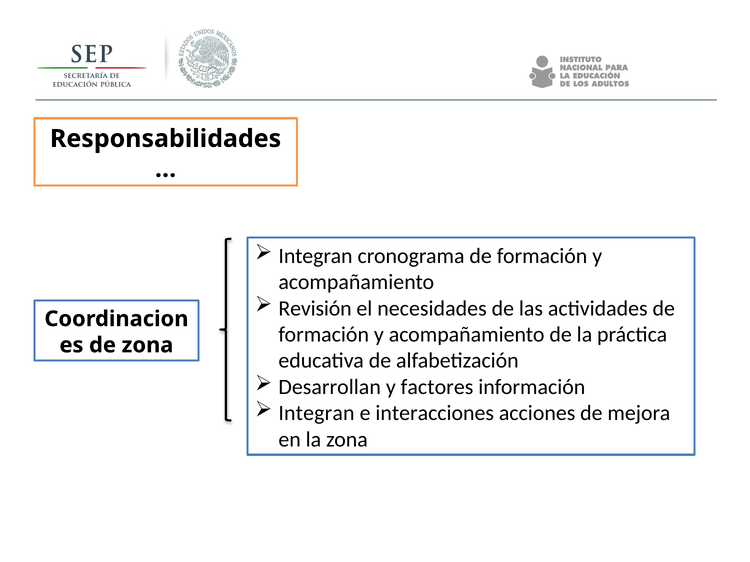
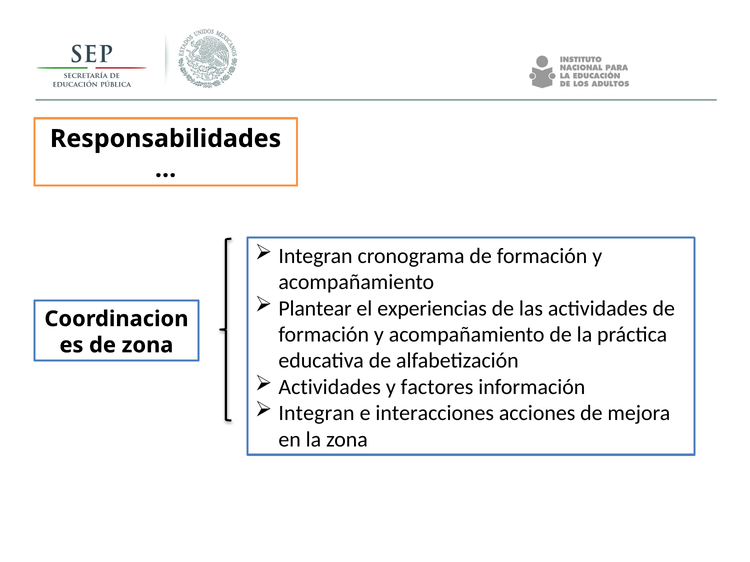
Revisión: Revisión -> Plantear
necesidades: necesidades -> experiencias
Desarrollan at (330, 387): Desarrollan -> Actividades
